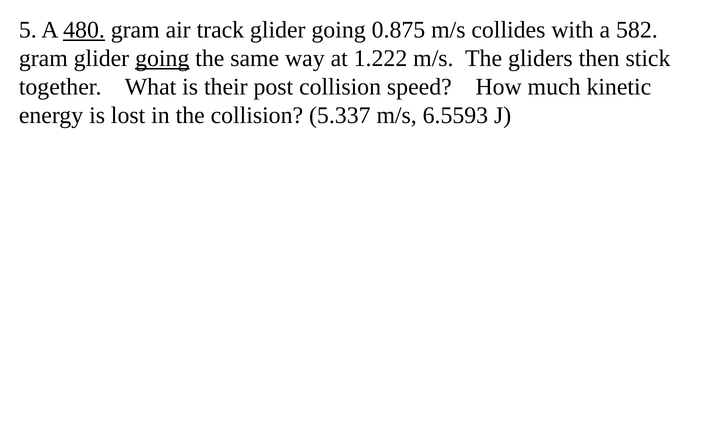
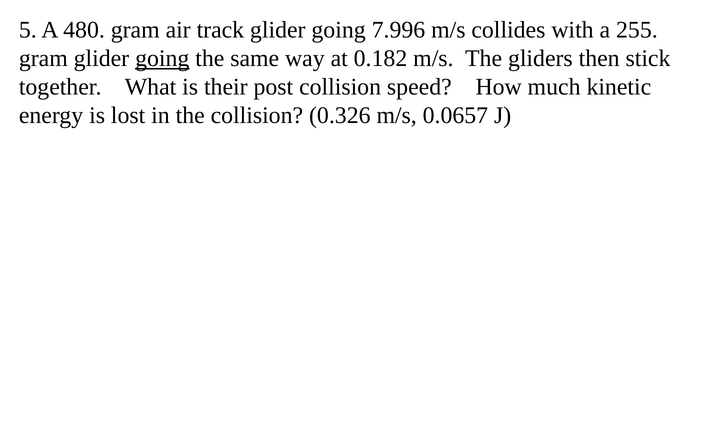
480 underline: present -> none
0.875: 0.875 -> 7.996
582: 582 -> 255
1.222: 1.222 -> 0.182
5.337: 5.337 -> 0.326
6.5593: 6.5593 -> 0.0657
